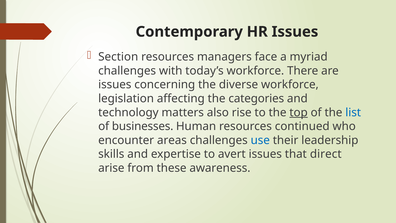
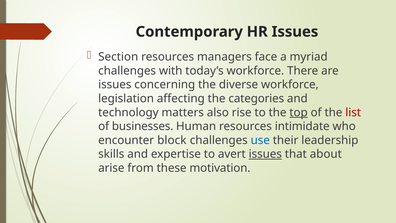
list colour: blue -> red
continued: continued -> intimidate
areas: areas -> block
issues at (265, 154) underline: none -> present
direct: direct -> about
awareness: awareness -> motivation
